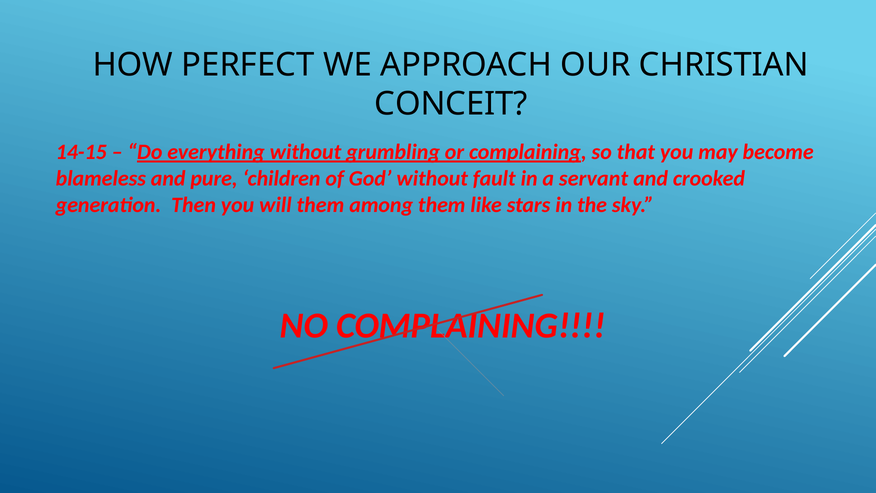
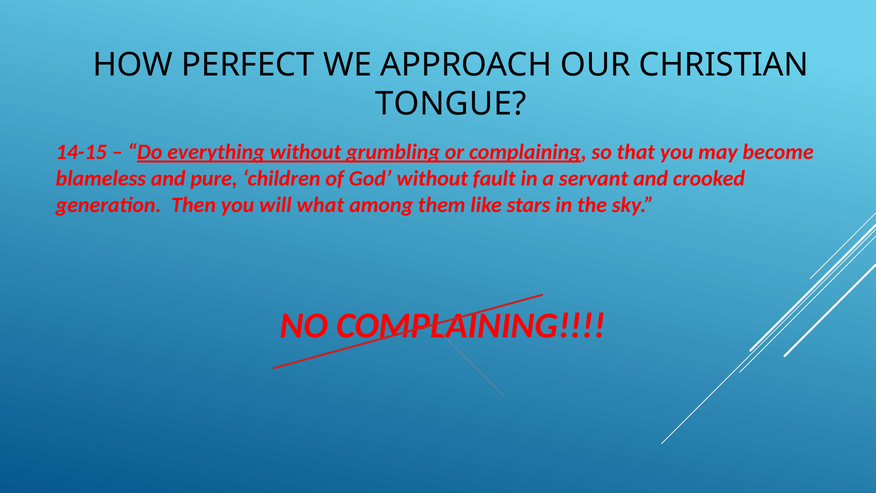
CONCEIT: CONCEIT -> TONGUE
will them: them -> what
